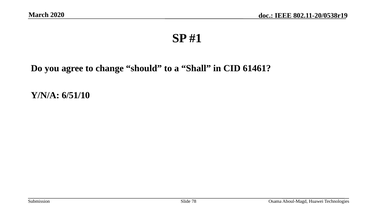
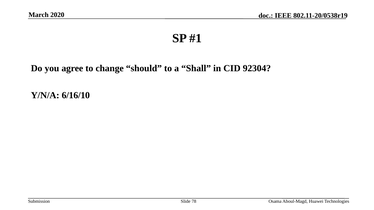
61461: 61461 -> 92304
6/51/10: 6/51/10 -> 6/16/10
